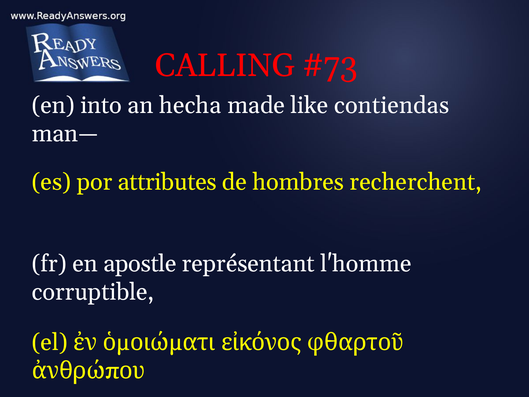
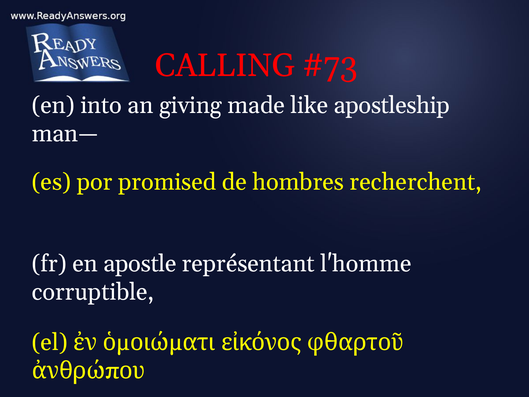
hecha: hecha -> giving
contiendas: contiendas -> apostleship
attributes: attributes -> promised
